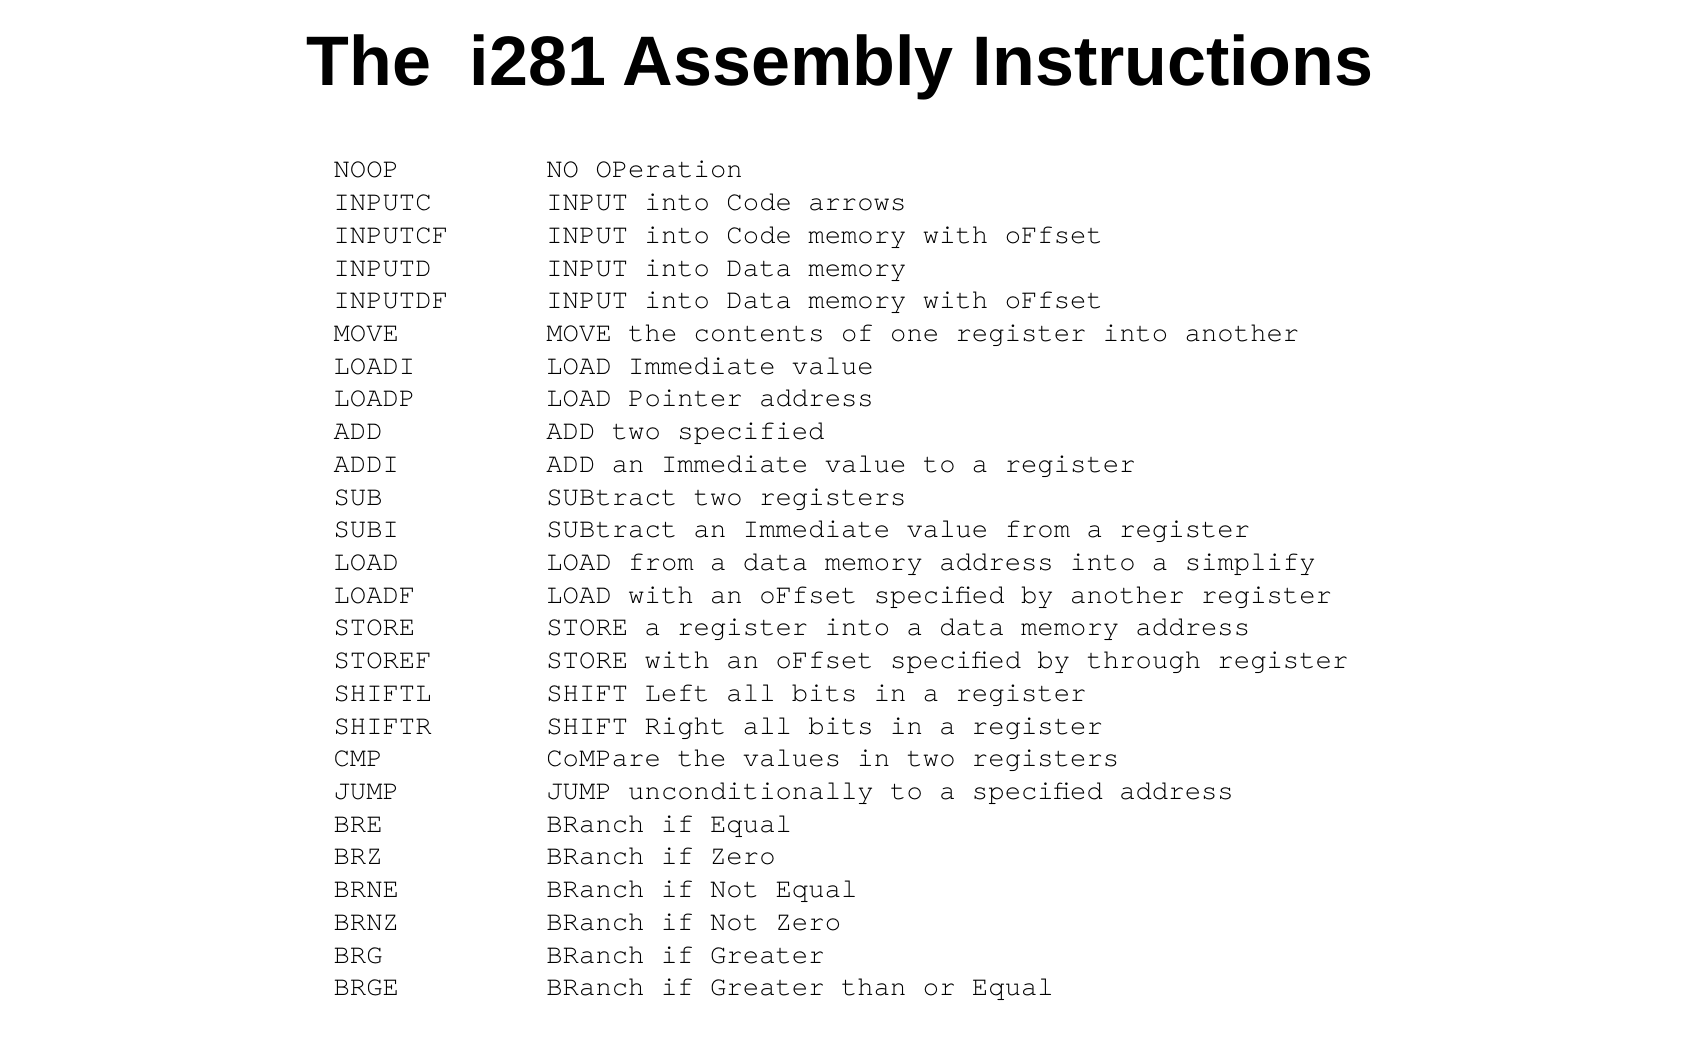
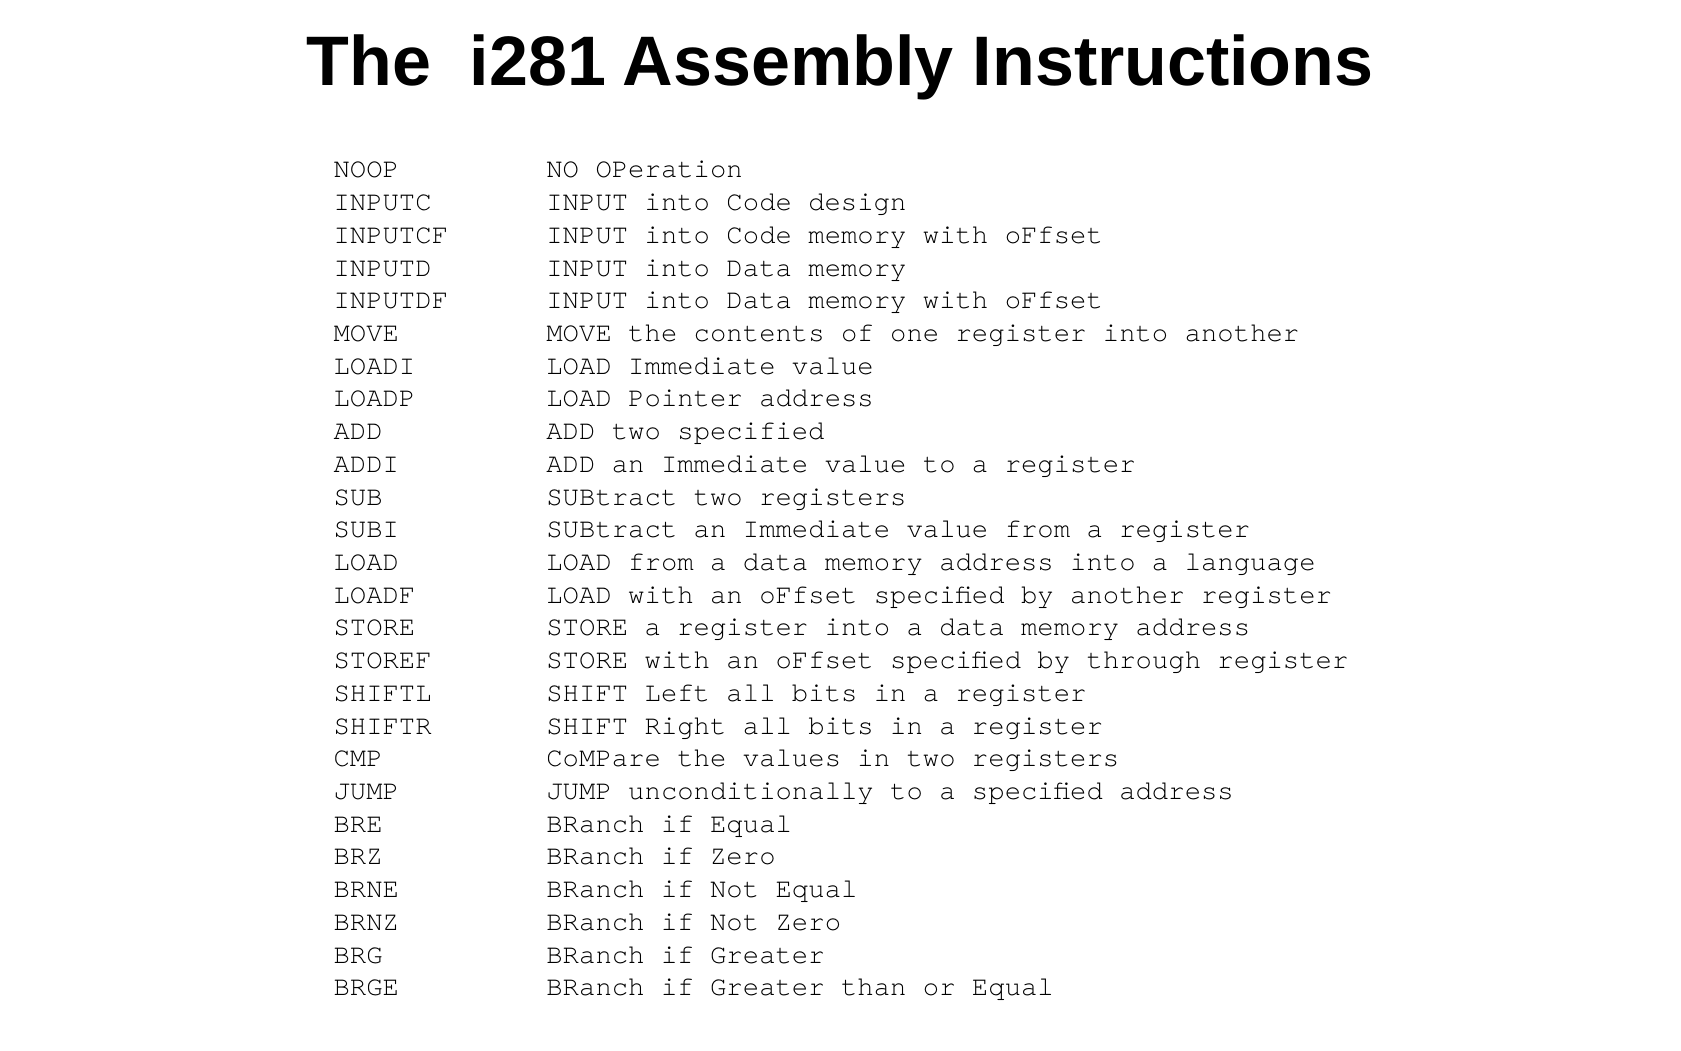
arrows: arrows -> design
simplify: simplify -> language
